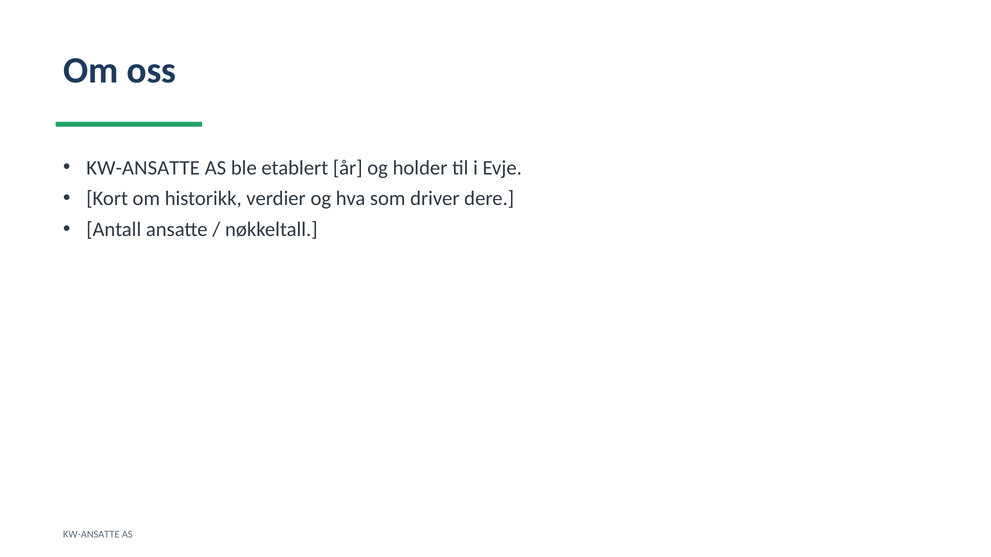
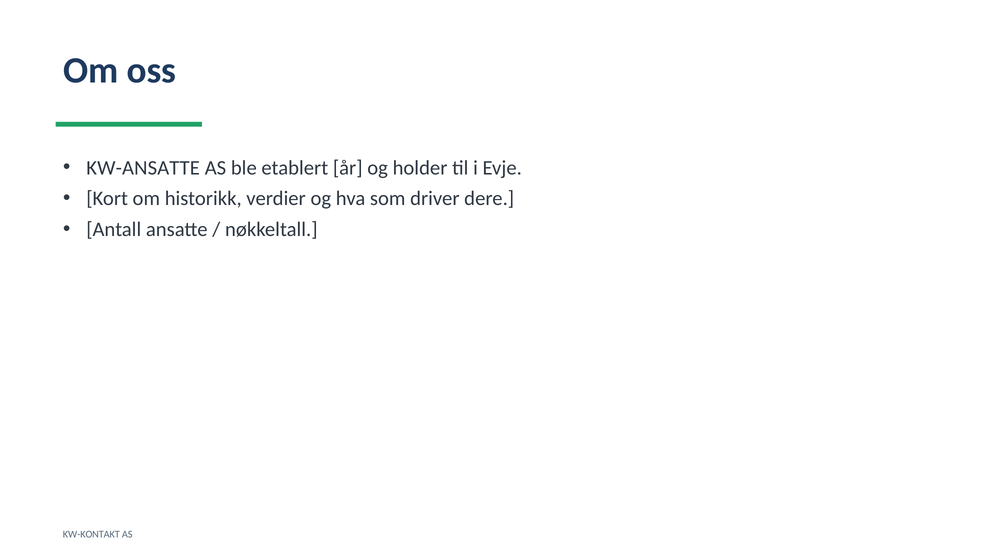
KW-ANSATTE at (91, 535): KW-ANSATTE -> KW-KONTAKT
